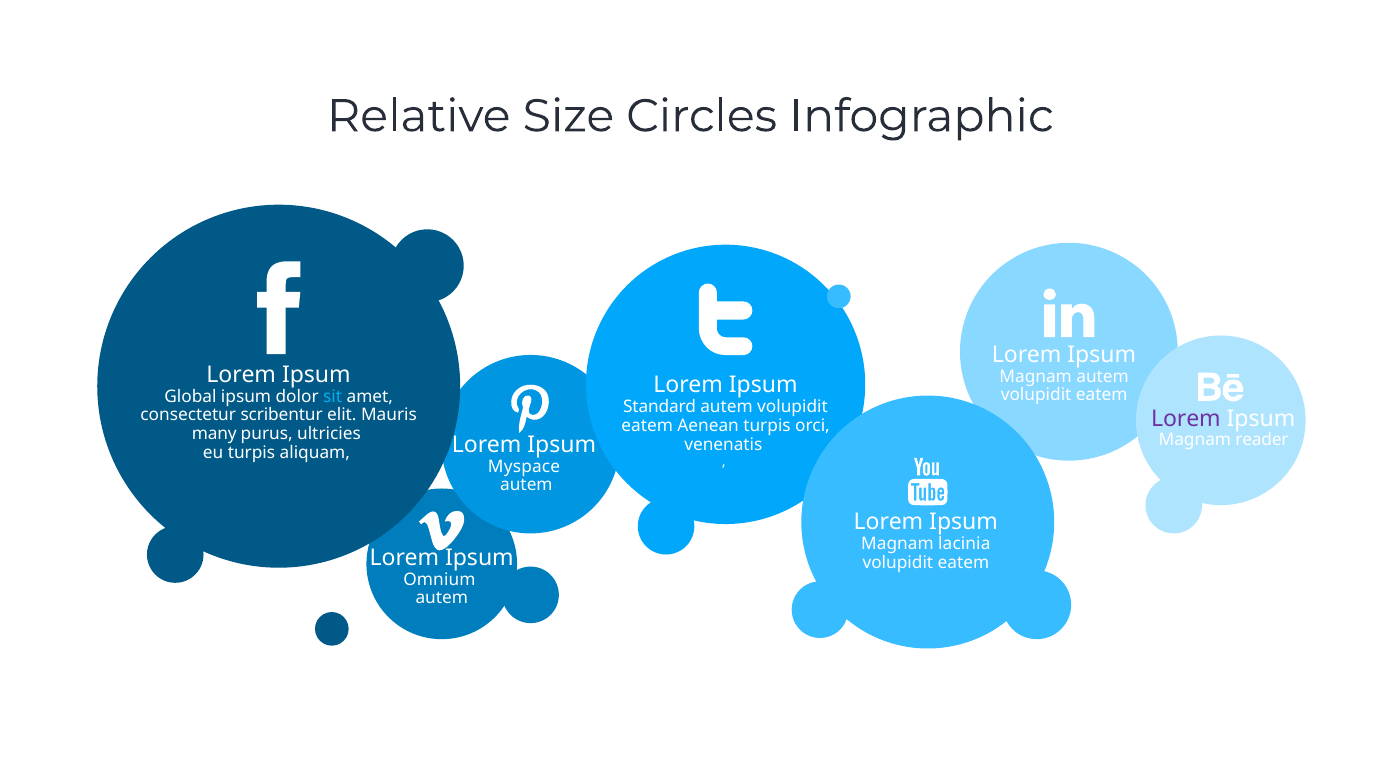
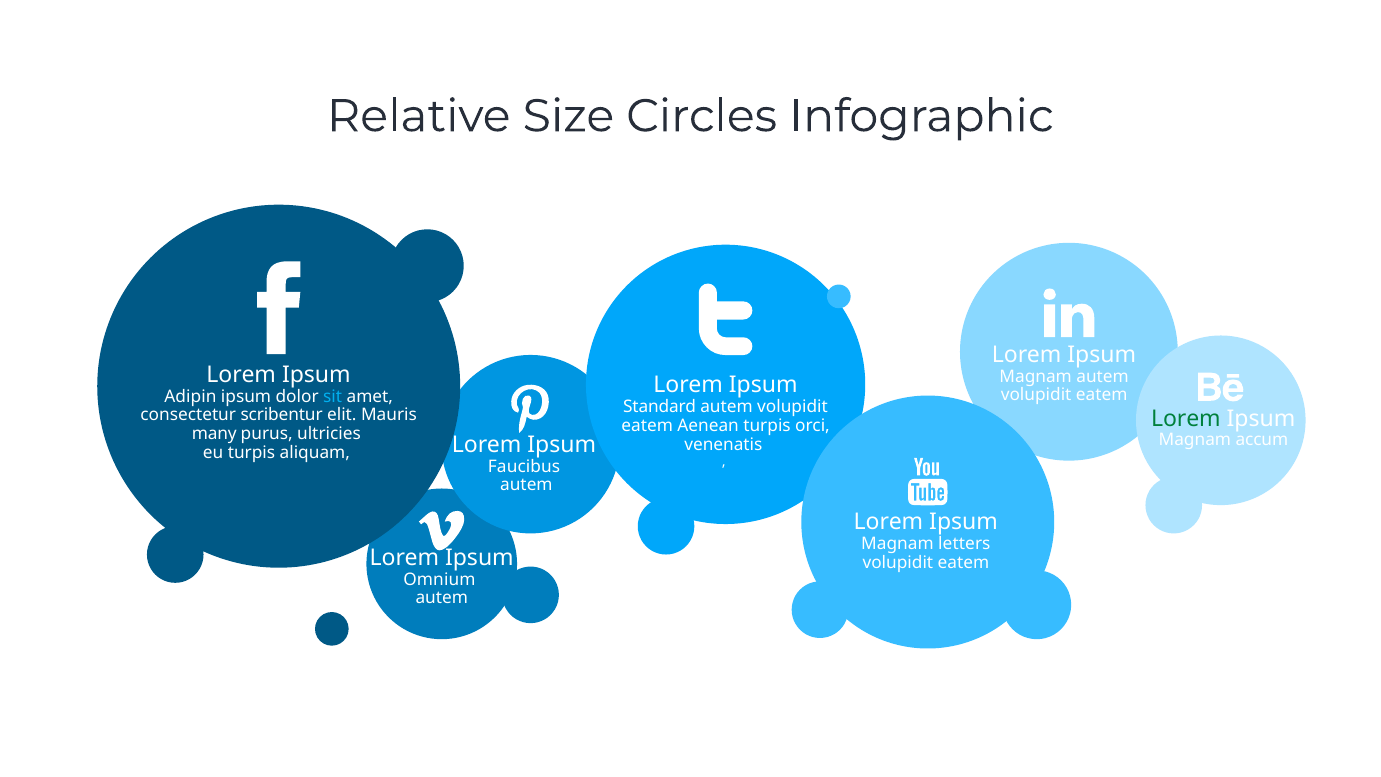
Global: Global -> Adipin
Lorem at (1186, 418) colour: purple -> green
reader: reader -> accum
Myspace: Myspace -> Faucibus
lacinia: lacinia -> letters
